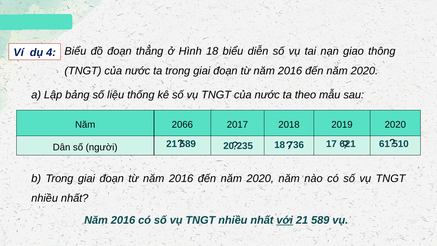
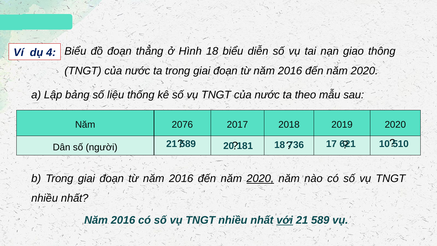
2066: 2066 -> 2076
235: 235 -> 181
61: 61 -> 10
2020 at (260, 178) underline: none -> present
